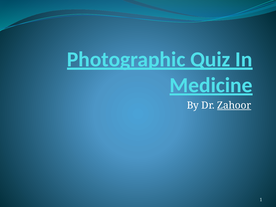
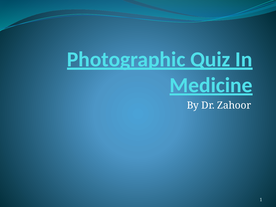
Zahoor underline: present -> none
